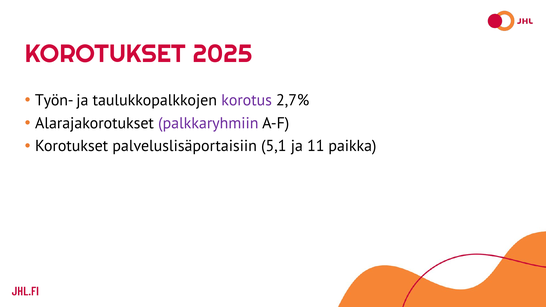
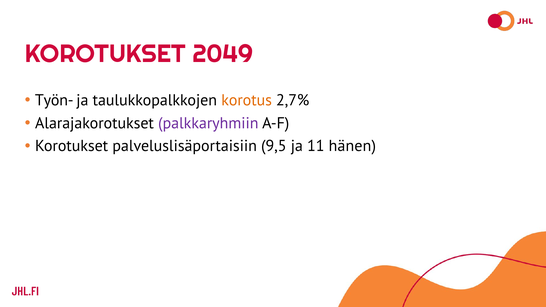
2025: 2025 -> 2049
korotus colour: purple -> orange
5,1: 5,1 -> 9,5
paikka: paikka -> hänen
